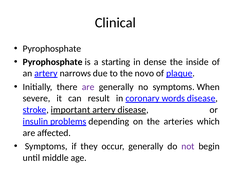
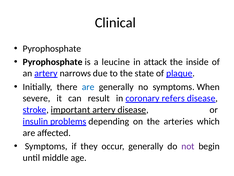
starting: starting -> leucine
dense: dense -> attack
novo: novo -> state
are at (88, 87) colour: purple -> blue
words: words -> refers
